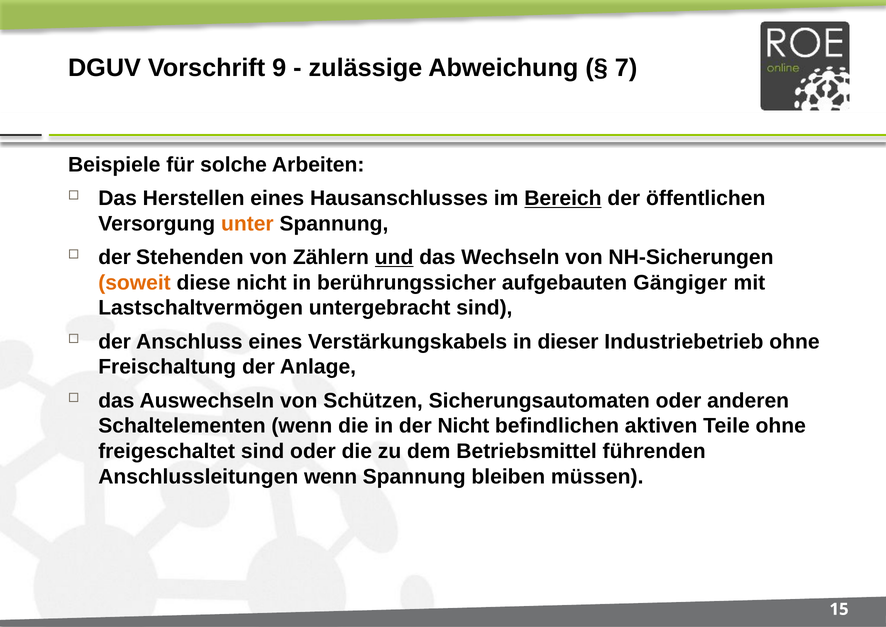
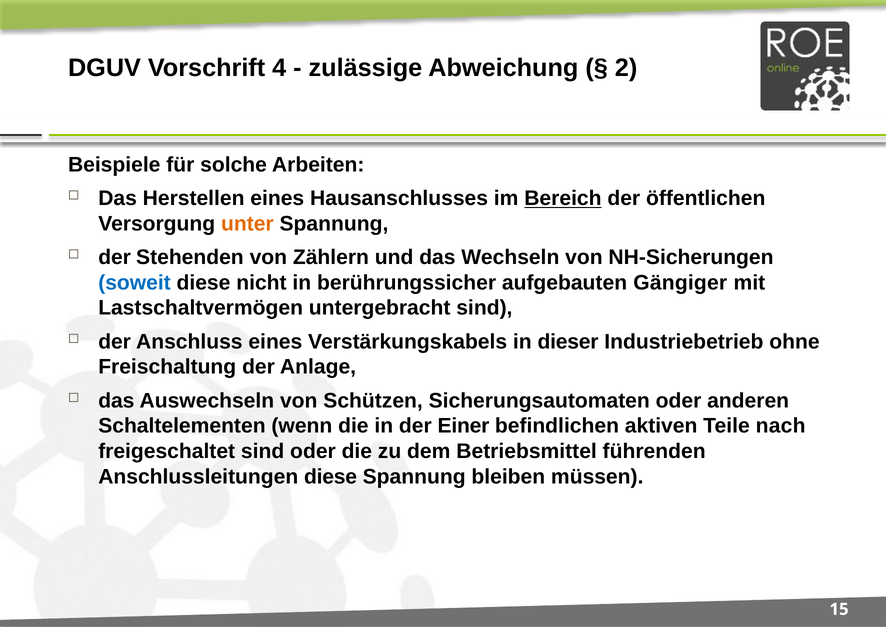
9: 9 -> 4
7: 7 -> 2
und underline: present -> none
soweit colour: orange -> blue
der Nicht: Nicht -> Einer
Teile ohne: ohne -> nach
Anschlussleitungen wenn: wenn -> diese
